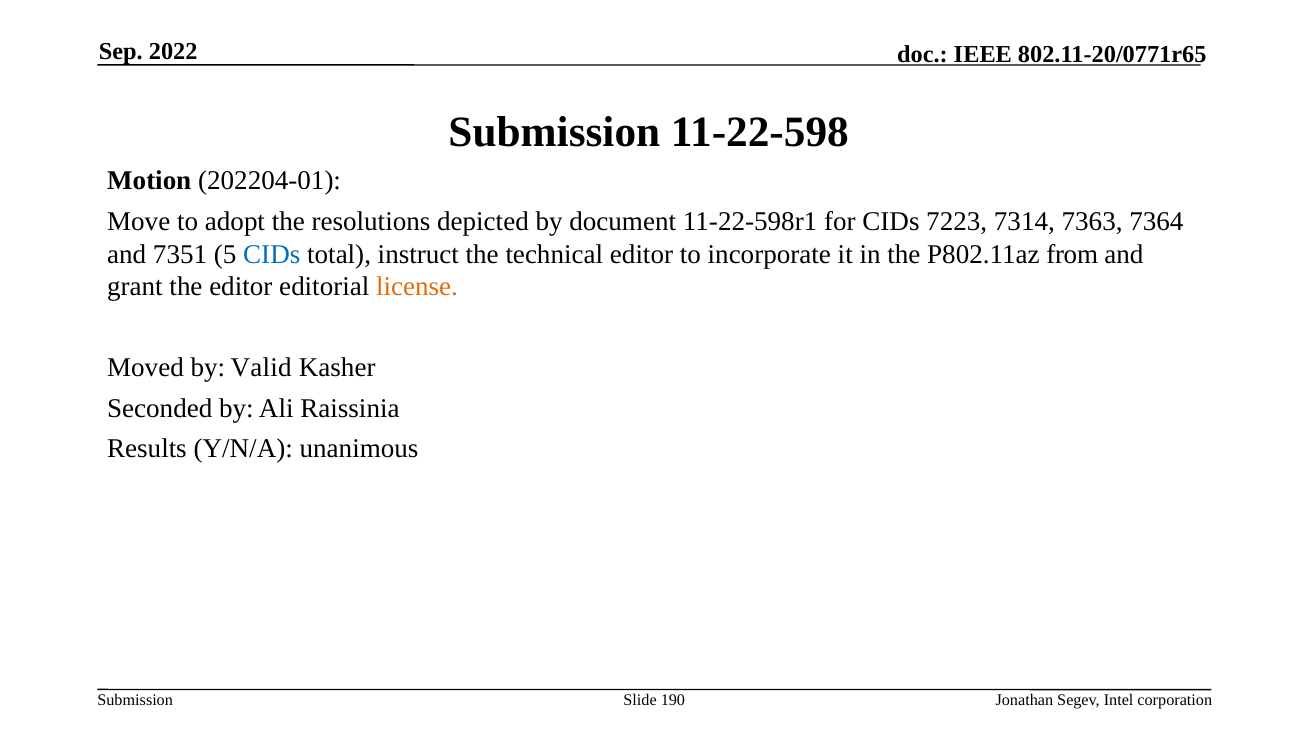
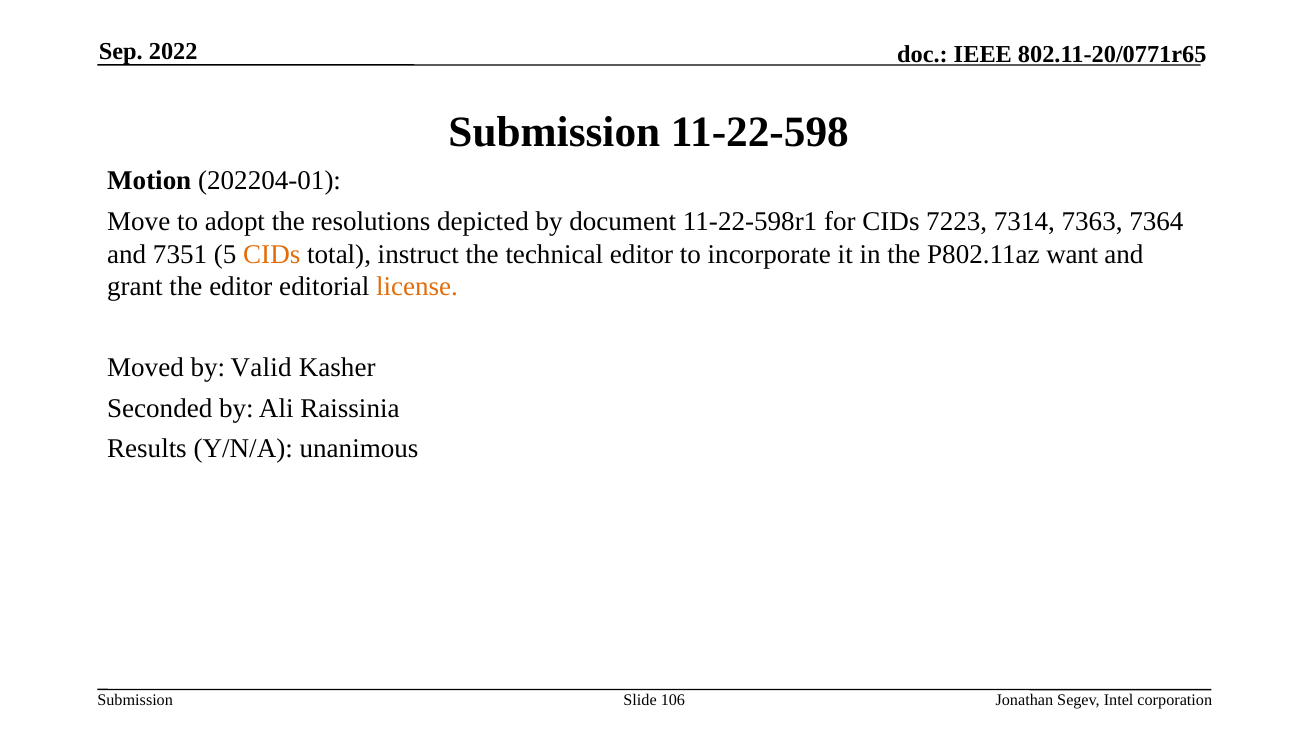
CIDs at (272, 254) colour: blue -> orange
from: from -> want
190: 190 -> 106
